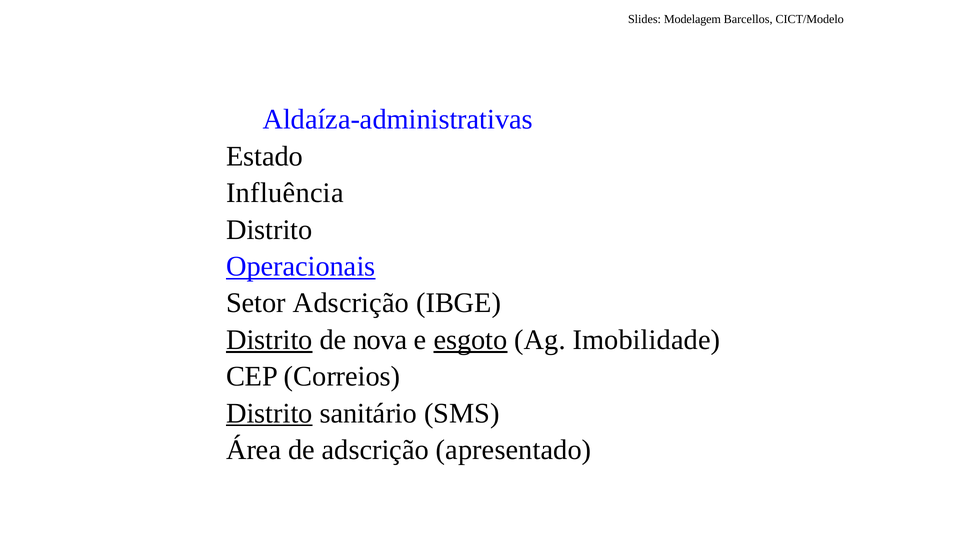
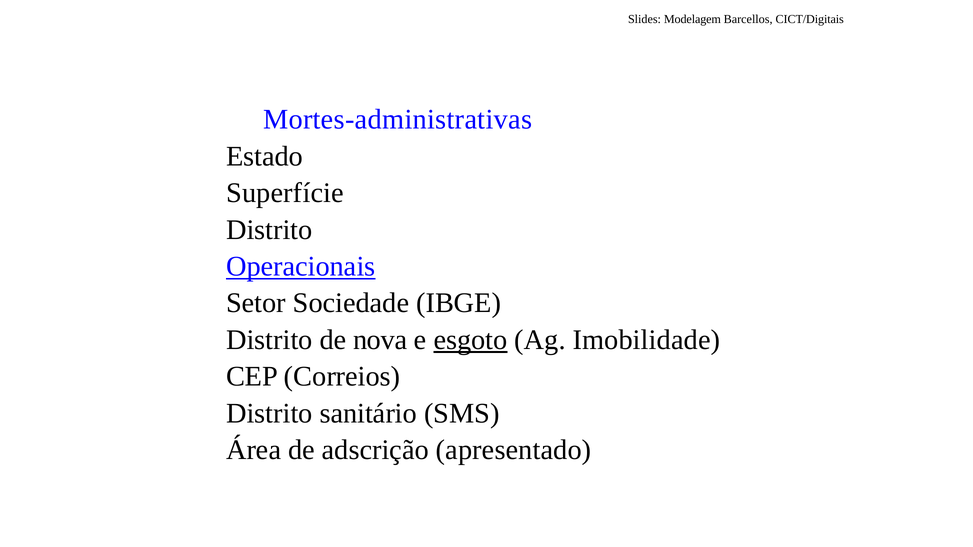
CICT/Modelo: CICT/Modelo -> CICT/Digitais
Aldaíza-administrativas: Aldaíza-administrativas -> Mortes-administrativas
Influência: Influência -> Superfície
Setor Adscrição: Adscrição -> Sociedade
Distrito at (269, 340) underline: present -> none
Distrito at (269, 413) underline: present -> none
